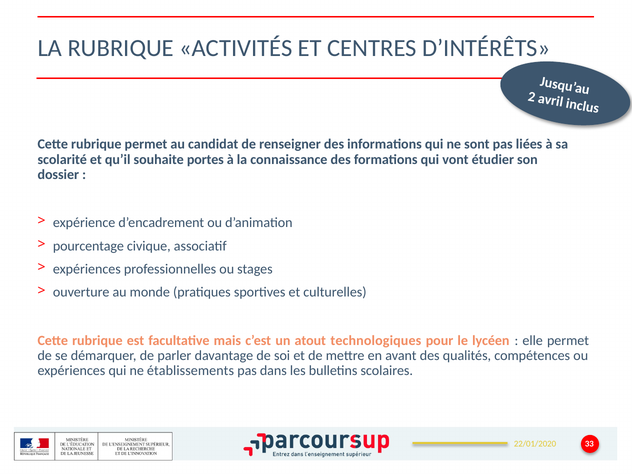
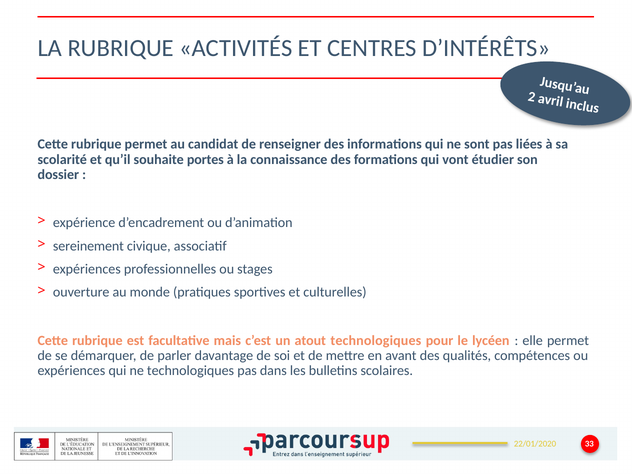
pourcentage: pourcentage -> sereinement
ne établissements: établissements -> technologiques
